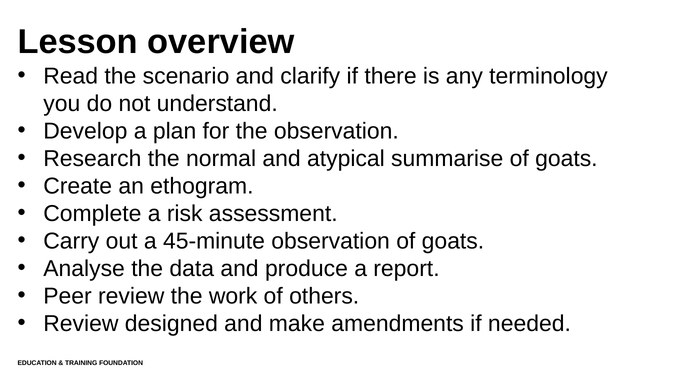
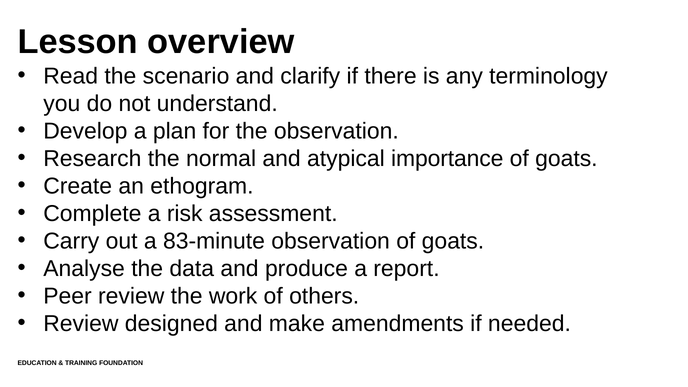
summarise: summarise -> importance
45-minute: 45-minute -> 83-minute
